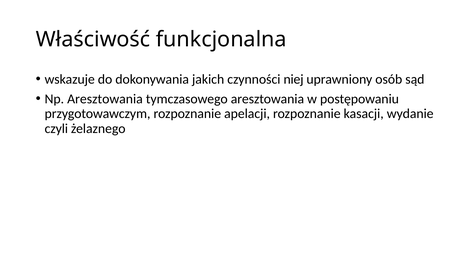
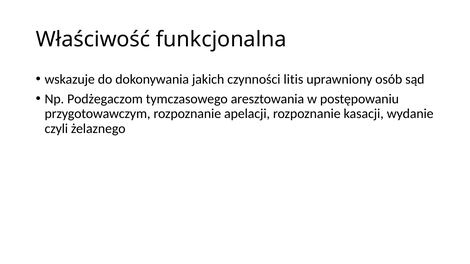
niej: niej -> litis
Np Aresztowania: Aresztowania -> Podżegaczom
